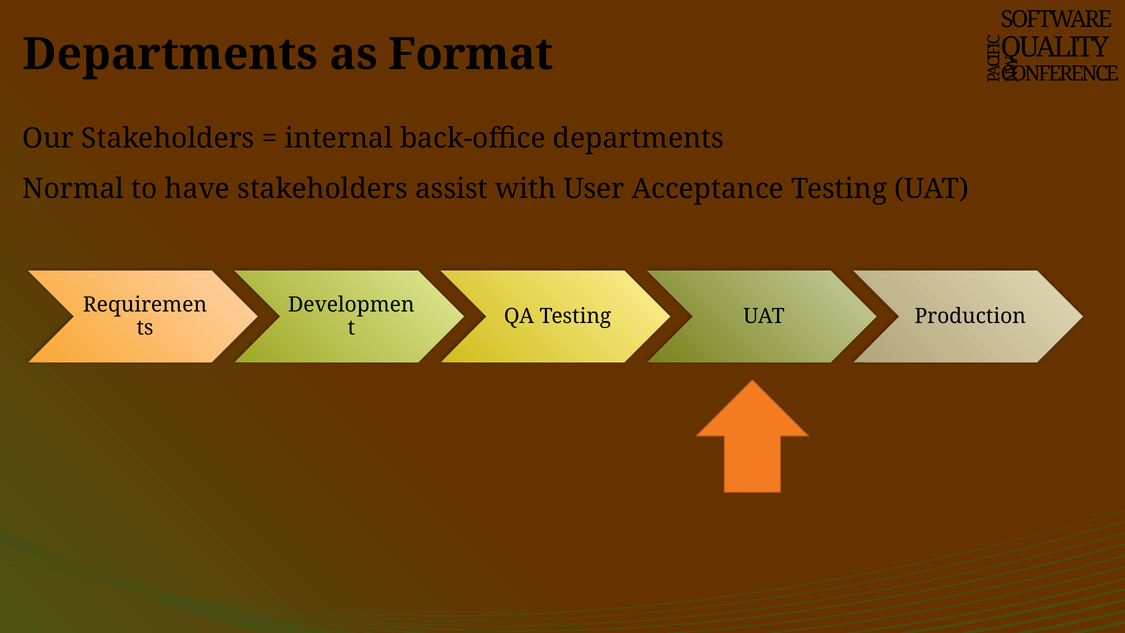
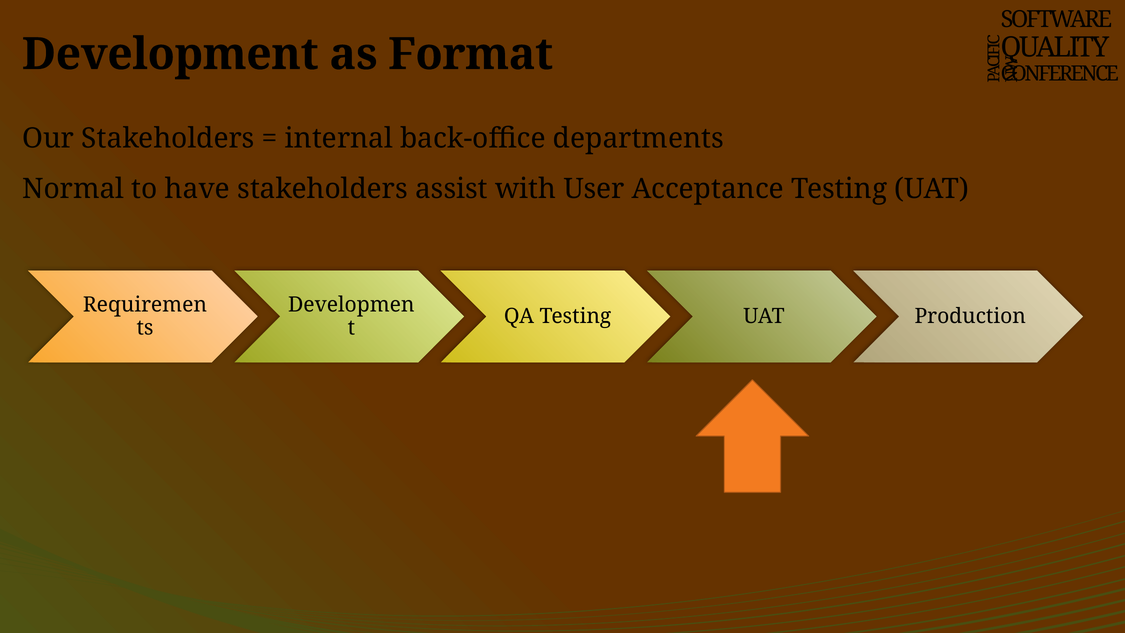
Departments at (170, 54): Departments -> Development
